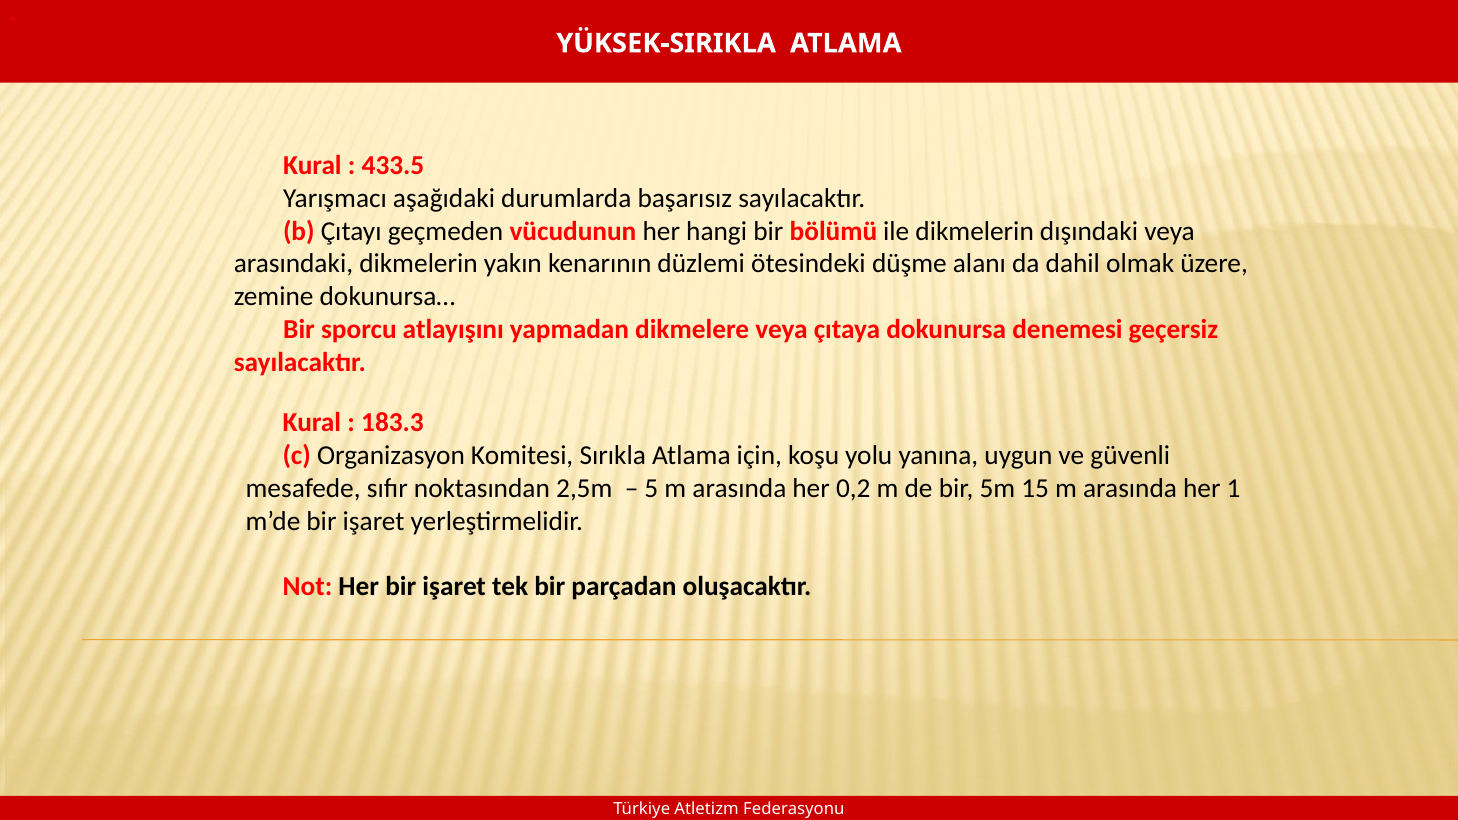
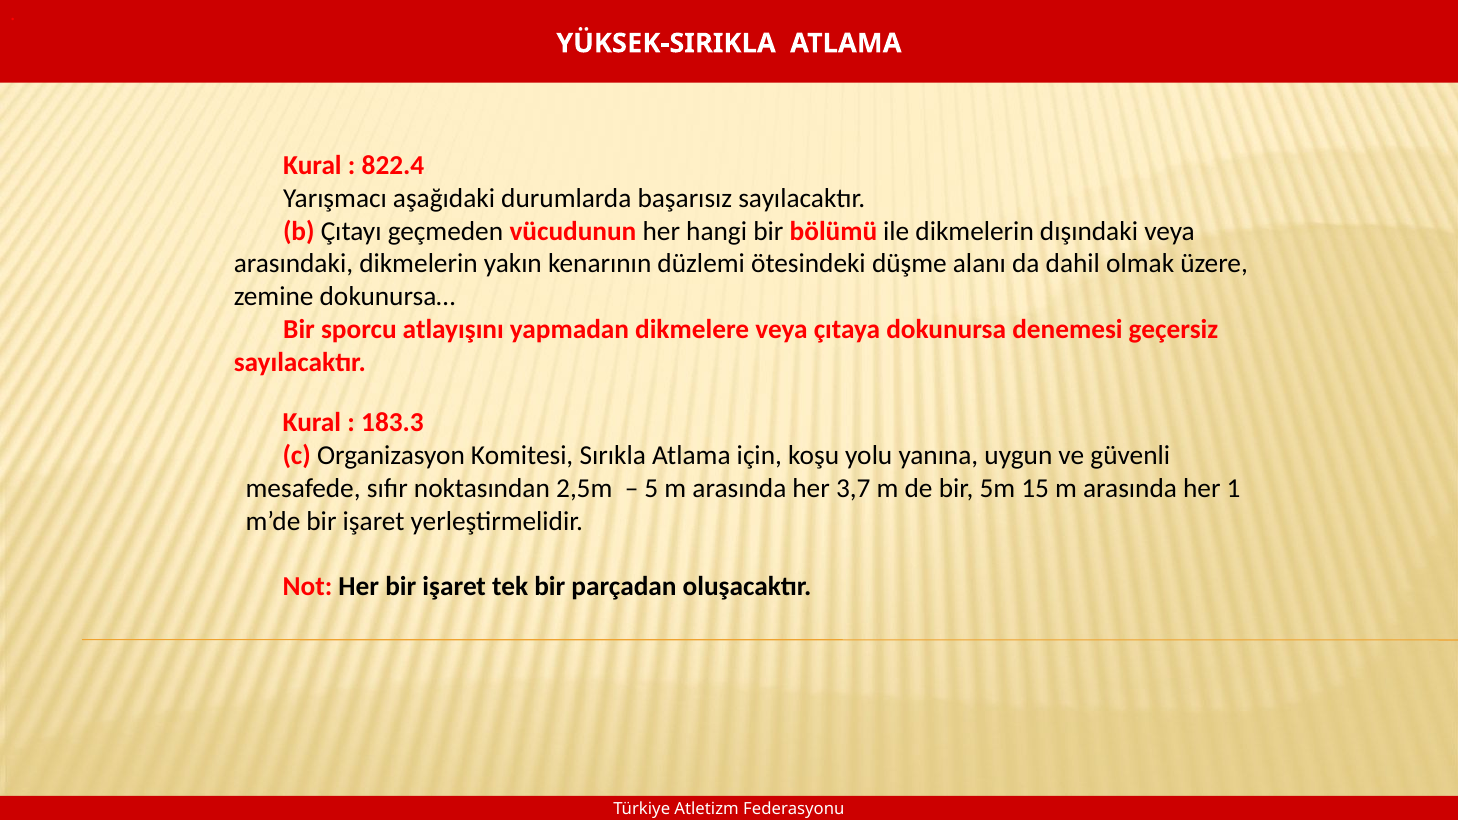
433.5: 433.5 -> 822.4
0,2: 0,2 -> 3,7
